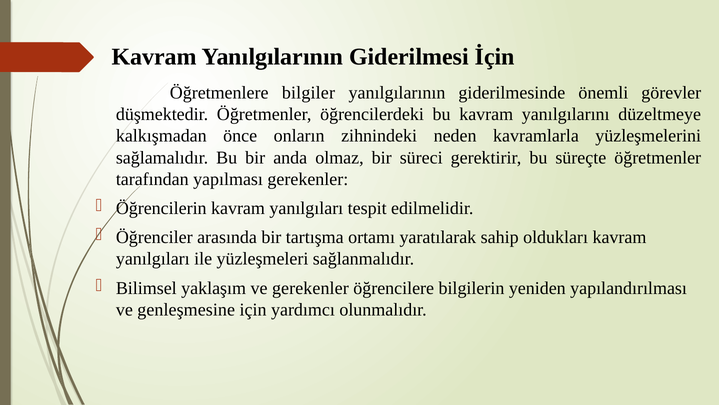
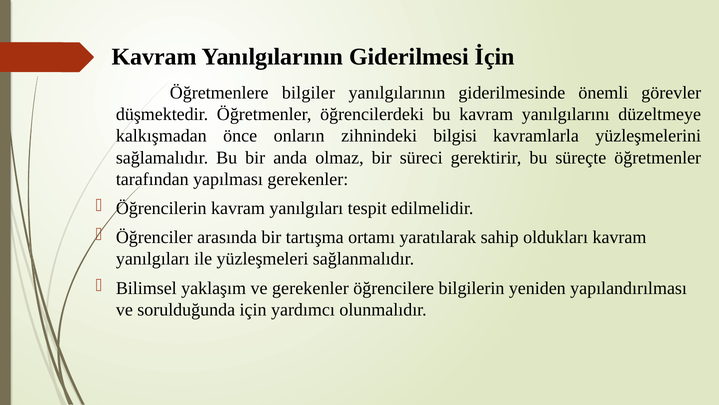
neden: neden -> bilgisi
genleşmesine: genleşmesine -> sorulduğunda
